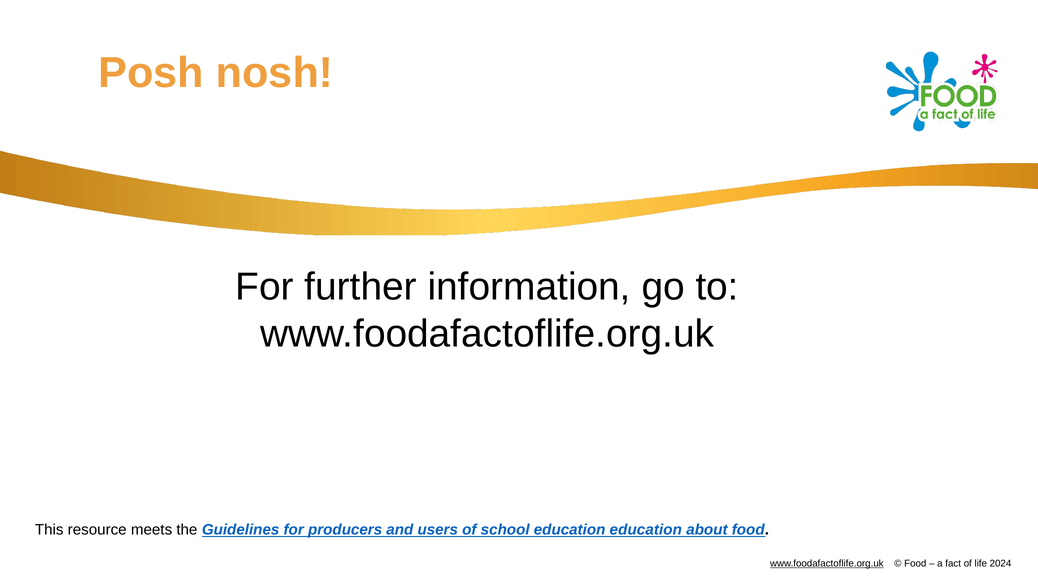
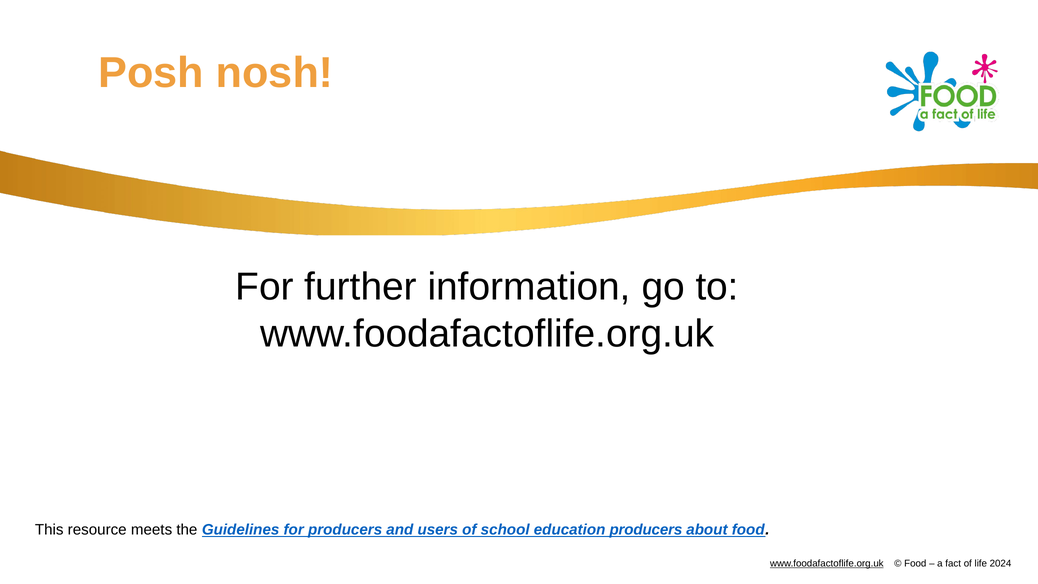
education education: education -> producers
